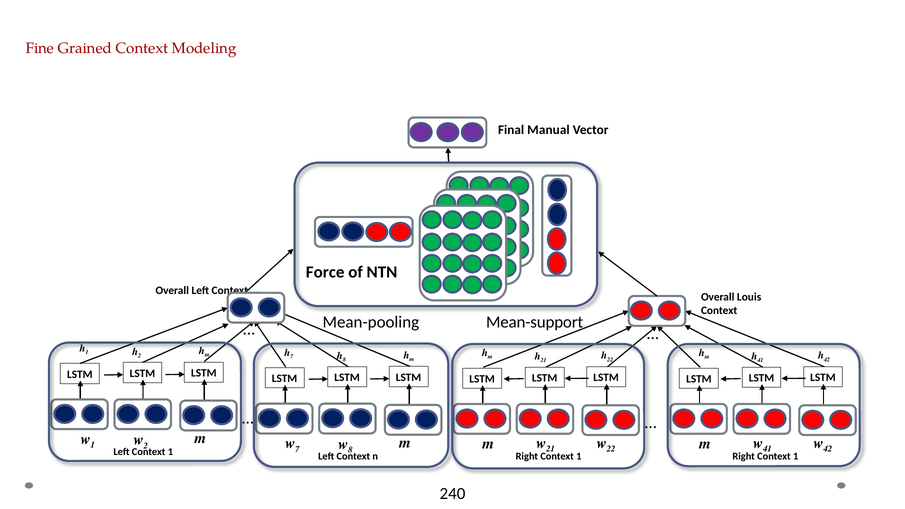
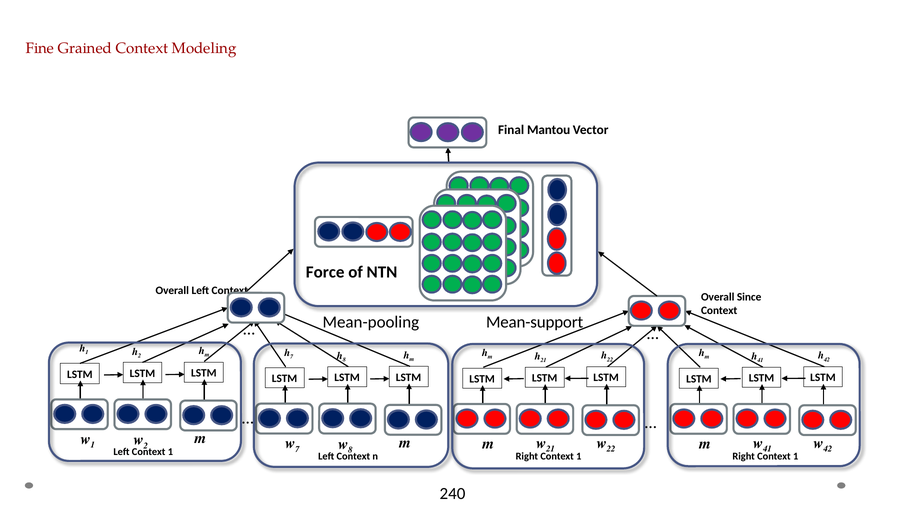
Manual: Manual -> Mantou
Louis: Louis -> Since
